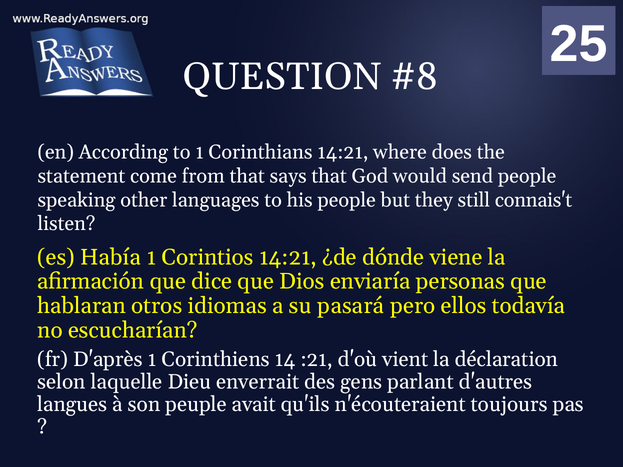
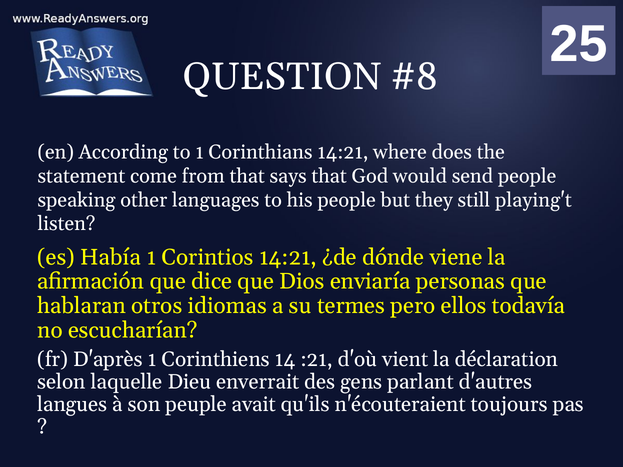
connais't: connais't -> playing't
pasará: pasará -> termes
